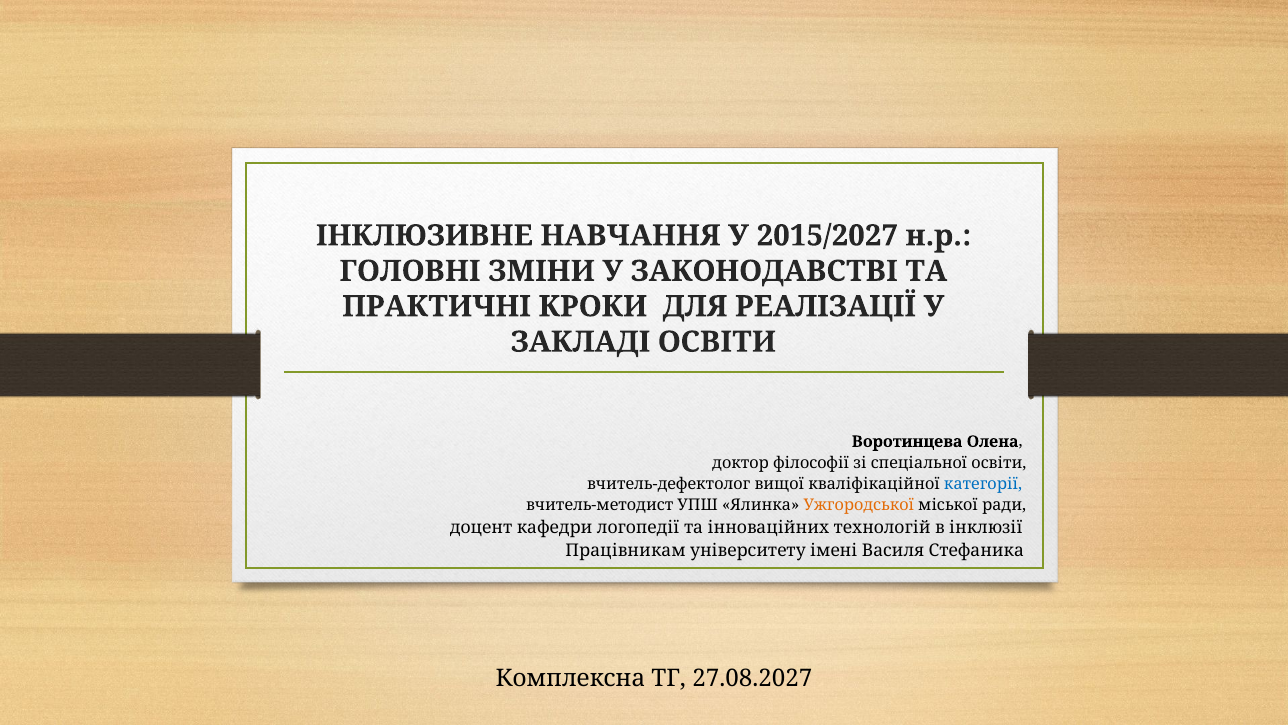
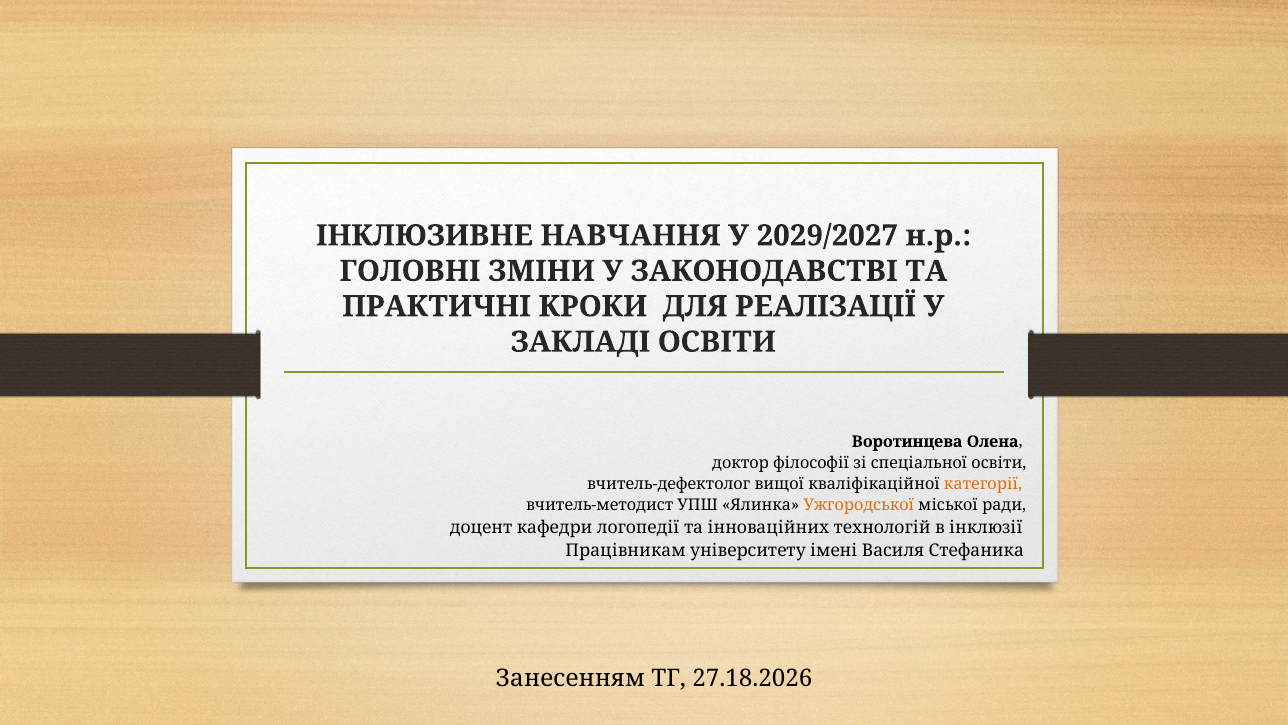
2015/2027: 2015/2027 -> 2029/2027
категорії colour: blue -> orange
Комплексна: Комплексна -> Занесенням
27.08.2027: 27.08.2027 -> 27.18.2026
